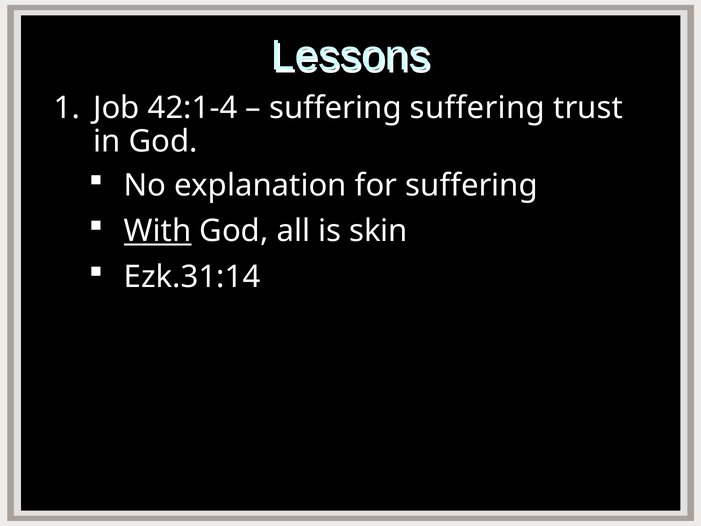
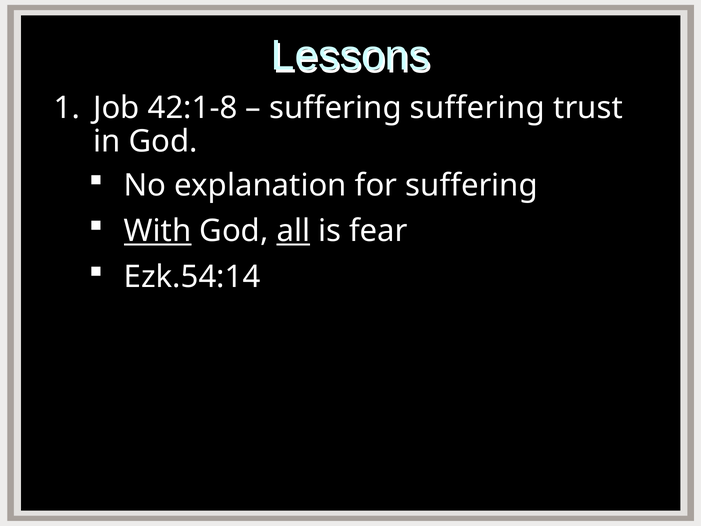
42:1-4: 42:1-4 -> 42:1-8
all underline: none -> present
skin: skin -> fear
Ezk.31:14: Ezk.31:14 -> Ezk.54:14
